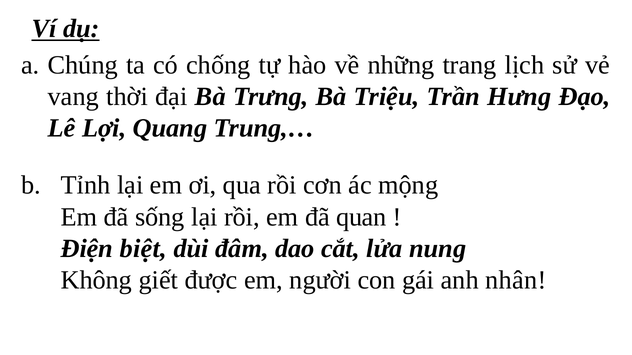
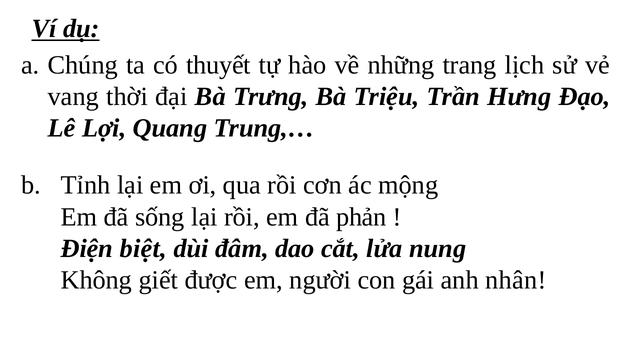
chống: chống -> thuyết
quan: quan -> phản
